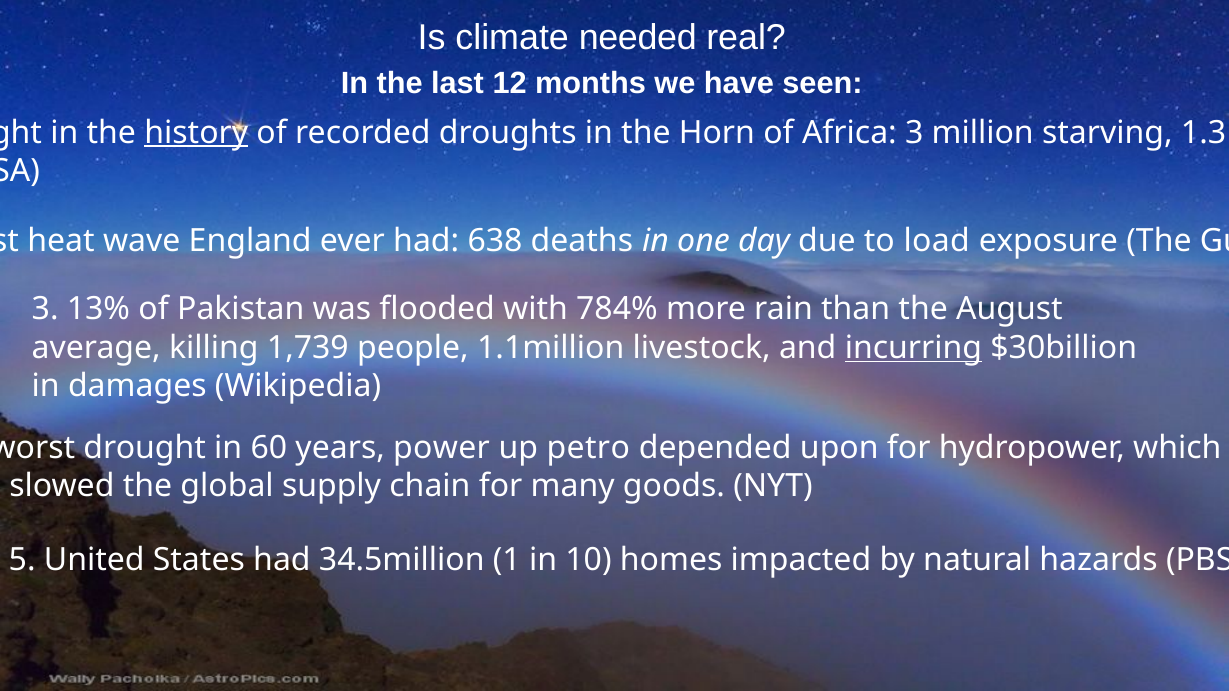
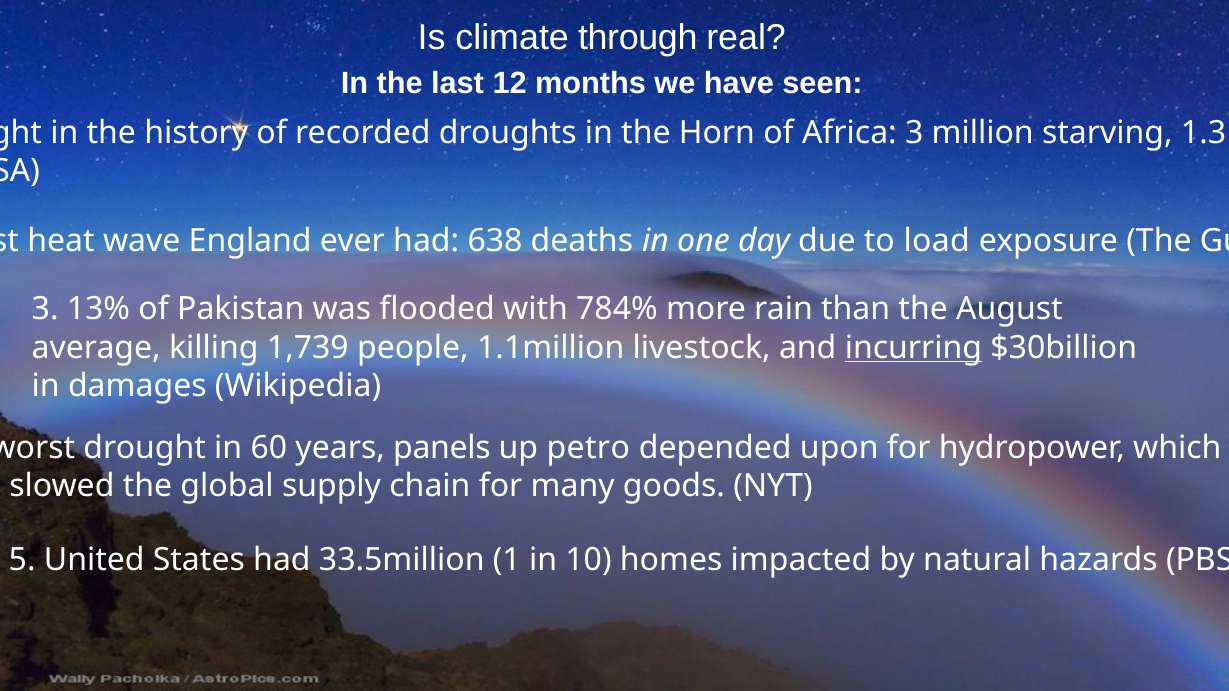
needed: needed -> through
history underline: present -> none
power: power -> panels
34.5million: 34.5million -> 33.5million
